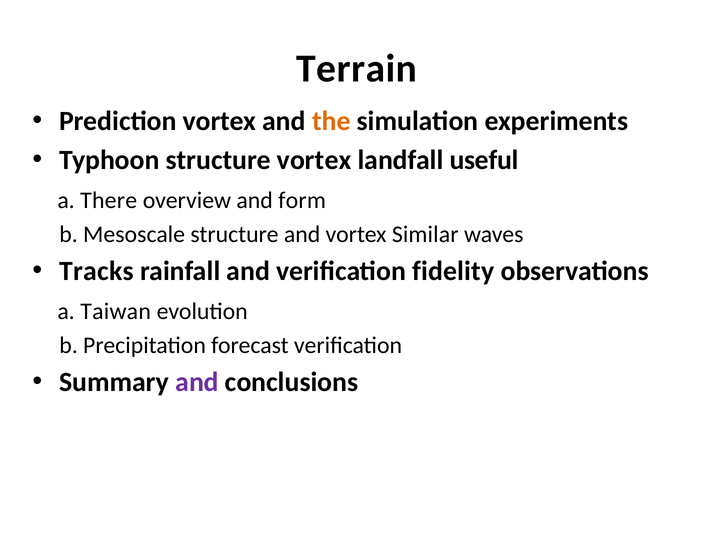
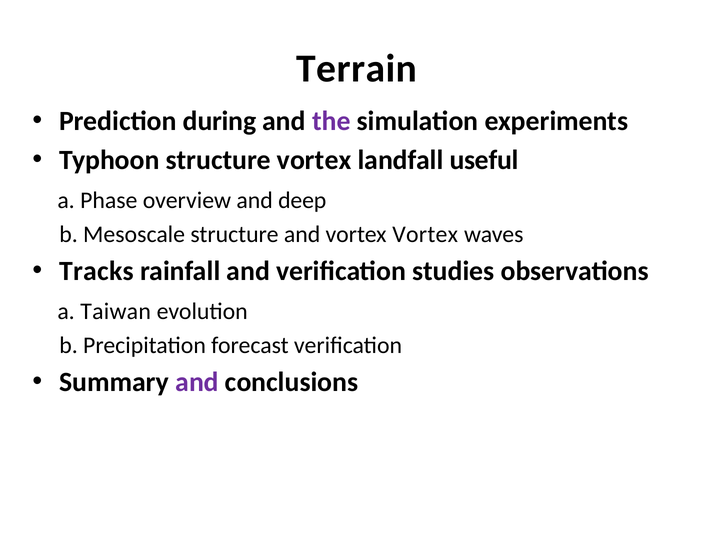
Prediction vortex: vortex -> during
the colour: orange -> purple
There: There -> Phase
form: form -> deep
vortex Similar: Similar -> Vortex
fidelity: fidelity -> studies
